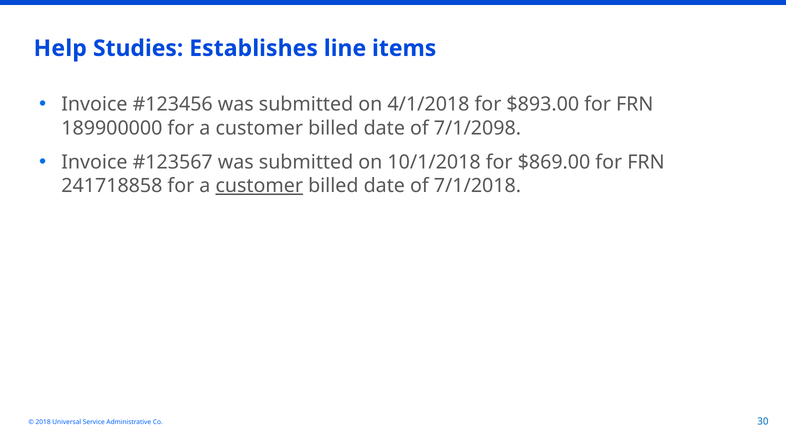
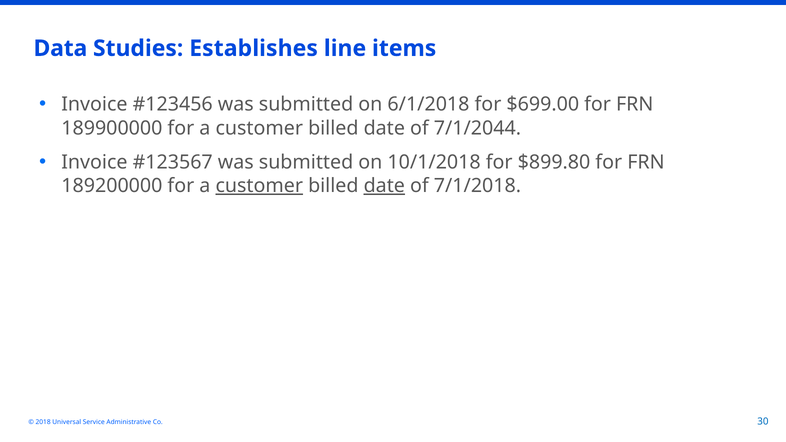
Help: Help -> Data
4/1/2018: 4/1/2018 -> 6/1/2018
$893.00: $893.00 -> $699.00
7/1/2098: 7/1/2098 -> 7/1/2044
$869.00: $869.00 -> $899.80
241718858: 241718858 -> 189200000
date at (384, 186) underline: none -> present
